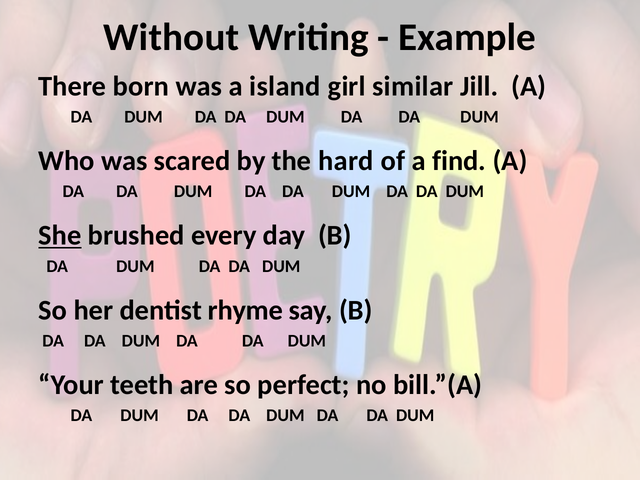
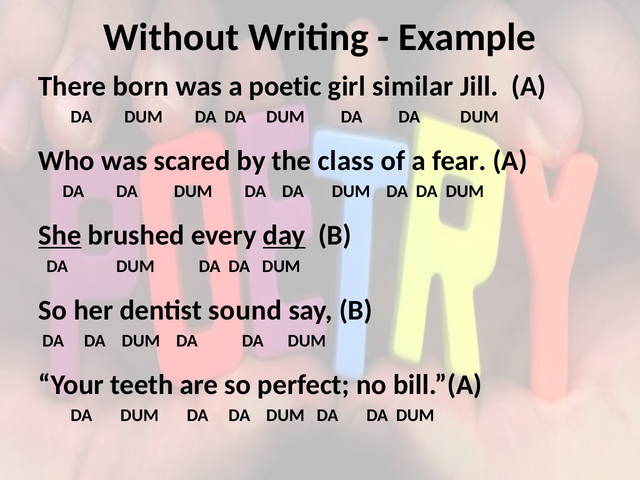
island: island -> poetic
hard: hard -> class
find: find -> fear
day underline: none -> present
rhyme: rhyme -> sound
